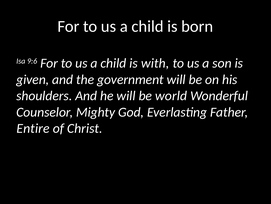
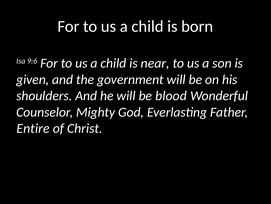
with: with -> near
world: world -> blood
